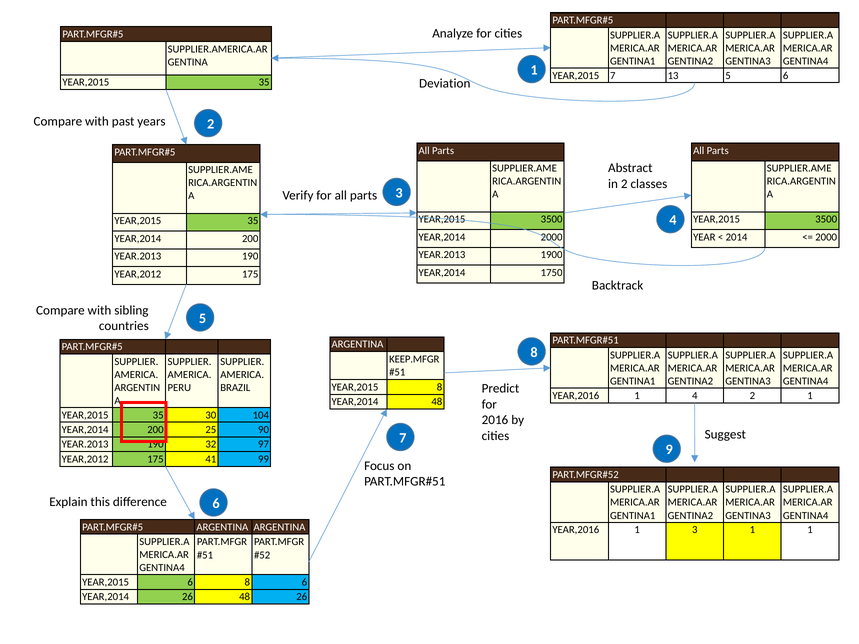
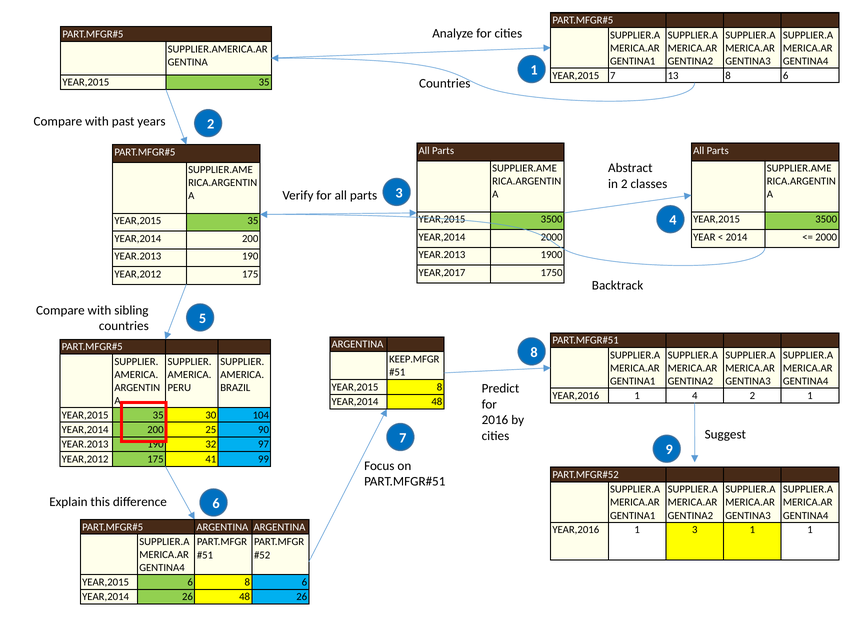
13 5: 5 -> 8
Deviation at (445, 83): Deviation -> Countries
YEAR,2014 at (442, 273): YEAR,2014 -> YEAR,2017
